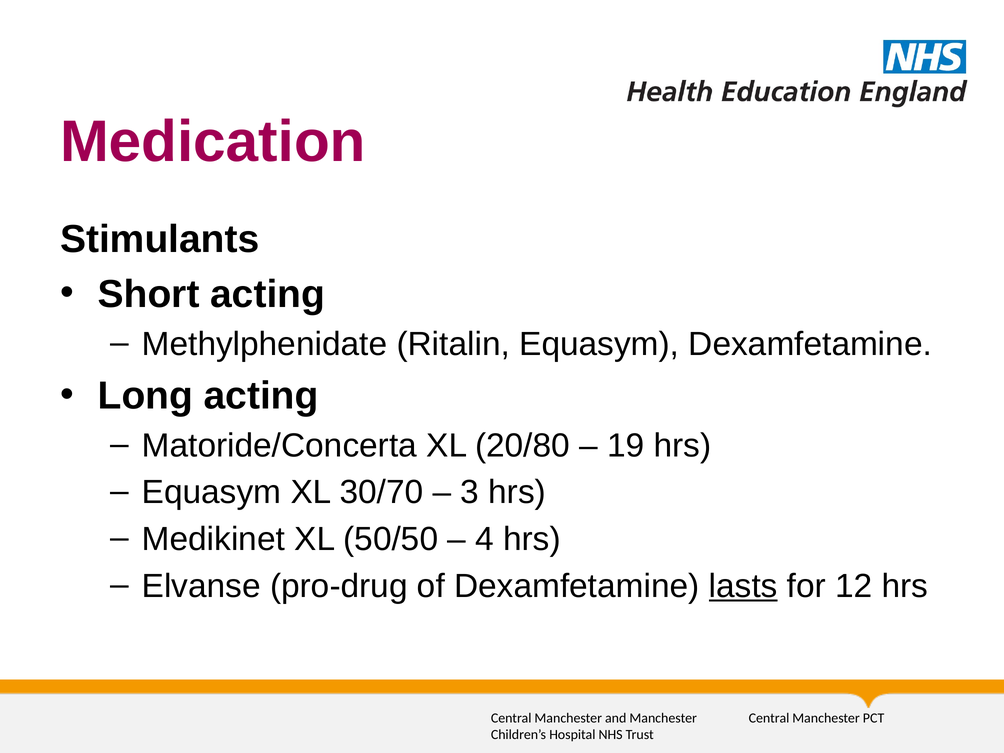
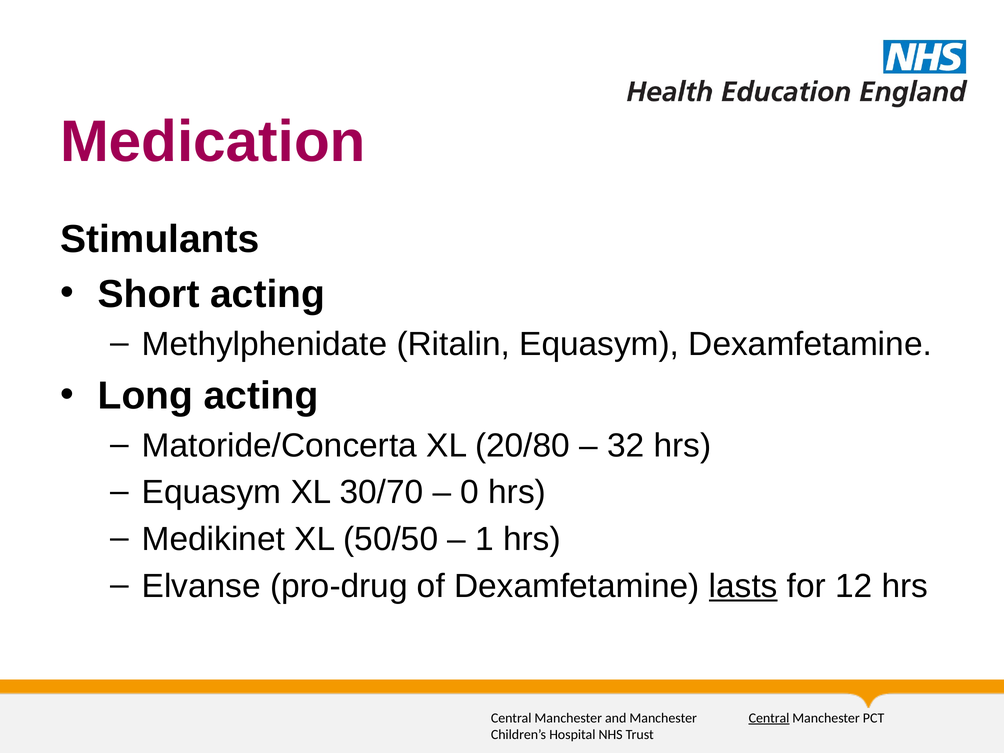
19: 19 -> 32
3: 3 -> 0
4: 4 -> 1
Central at (769, 718) underline: none -> present
